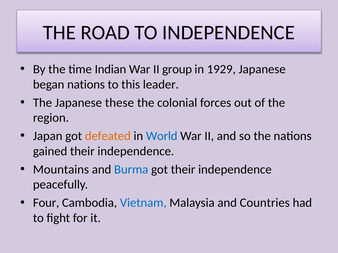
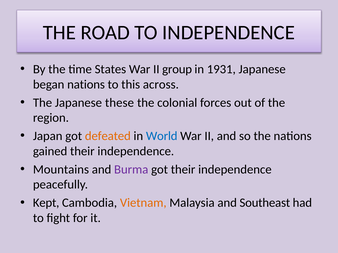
Indian: Indian -> States
1929: 1929 -> 1931
leader: leader -> across
Burma colour: blue -> purple
Four: Four -> Kept
Vietnam colour: blue -> orange
Countries: Countries -> Southeast
